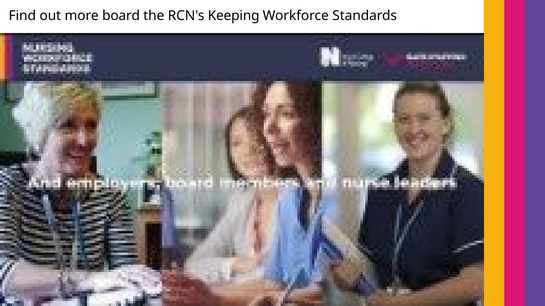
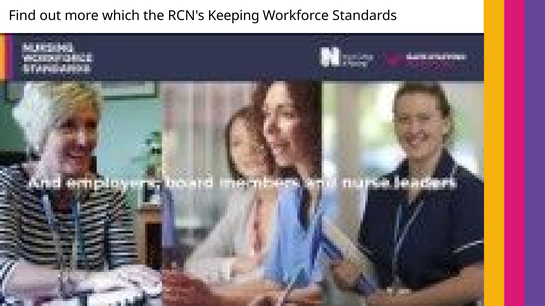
board: board -> which
